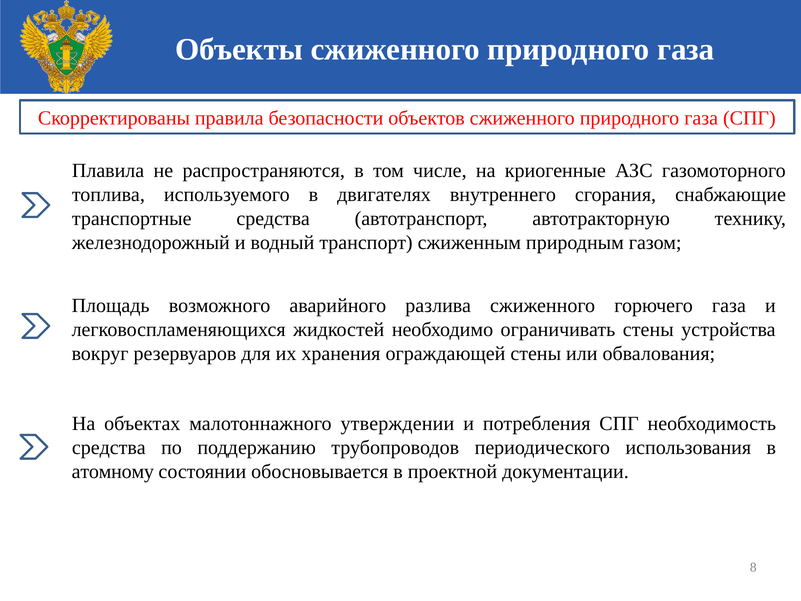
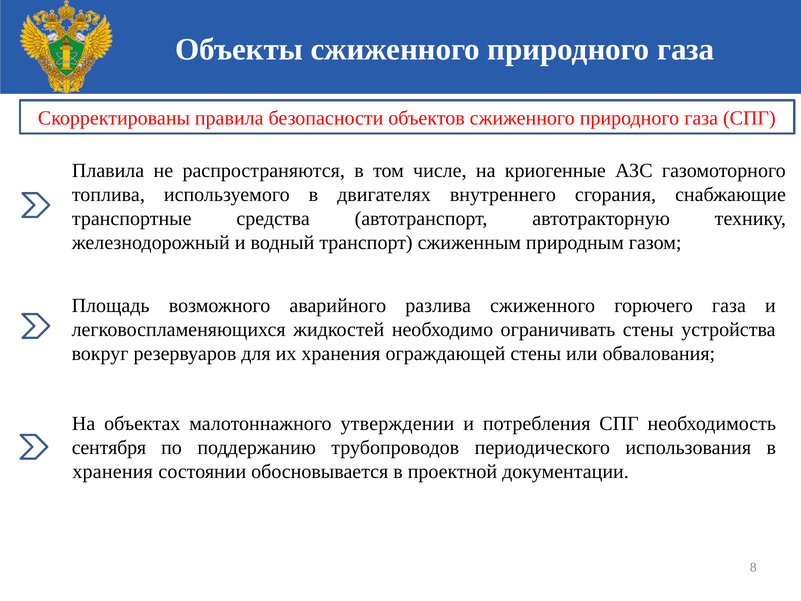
средства at (109, 448): средства -> сентября
атомному at (113, 472): атомному -> хранения
